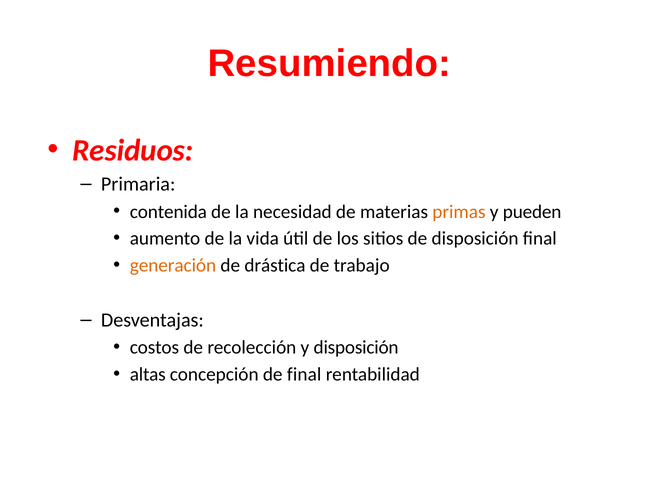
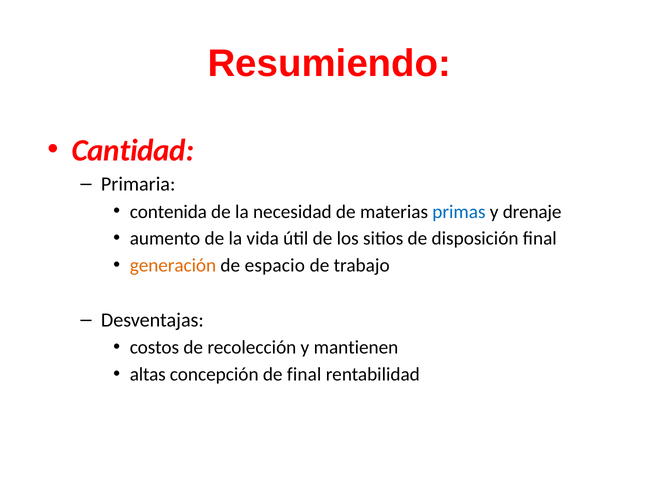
Residuos: Residuos -> Cantidad
primas colour: orange -> blue
pueden: pueden -> drenaje
drástica: drástica -> espacio
y disposición: disposición -> mantienen
